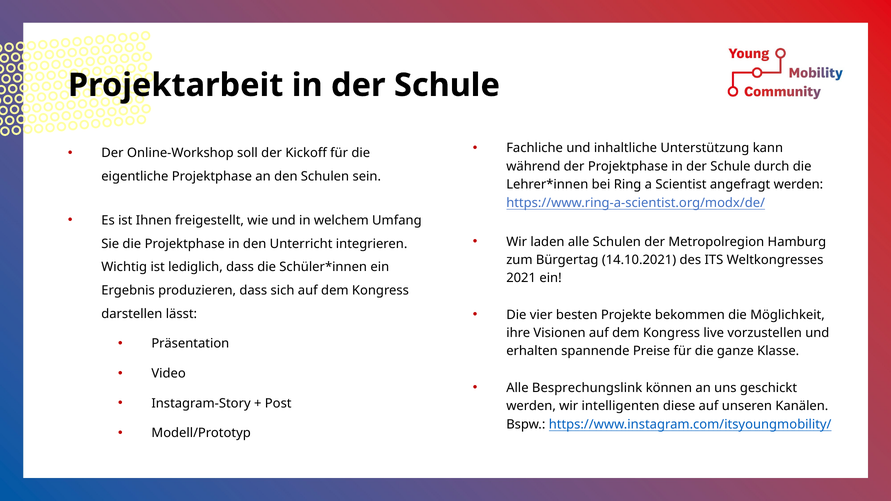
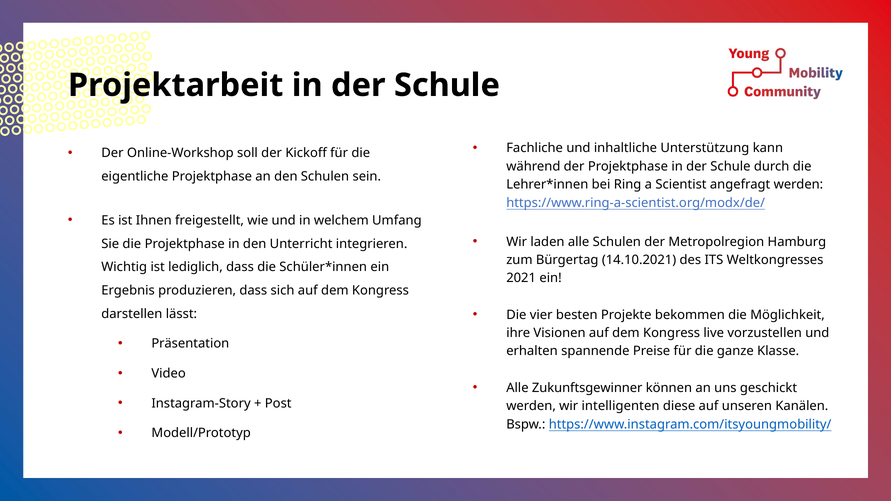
Besprechungslink: Besprechungslink -> Zukunftsgewinner
